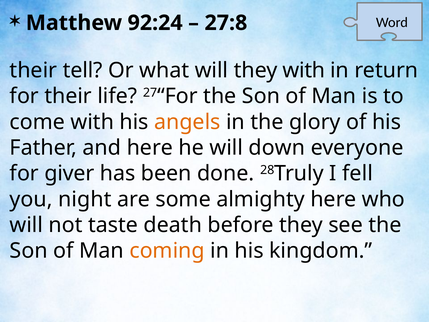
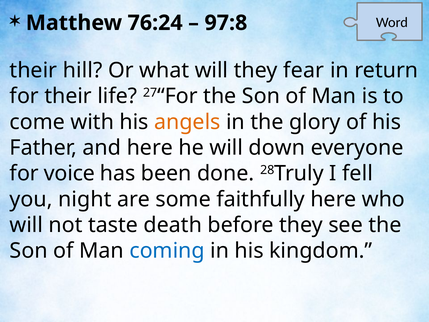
92:24: 92:24 -> 76:24
27:8: 27:8 -> 97:8
tell: tell -> hill
they with: with -> fear
giver: giver -> voice
almighty: almighty -> faithfully
coming colour: orange -> blue
